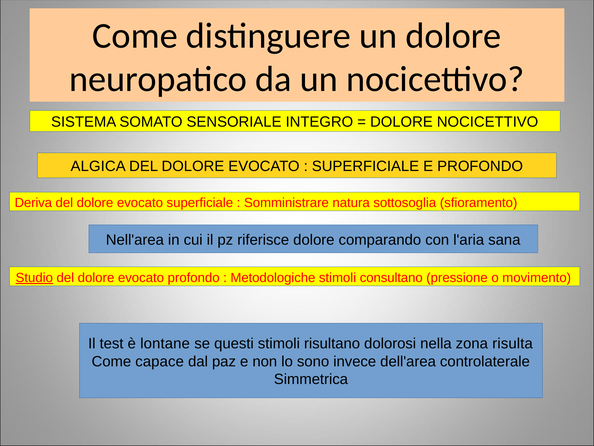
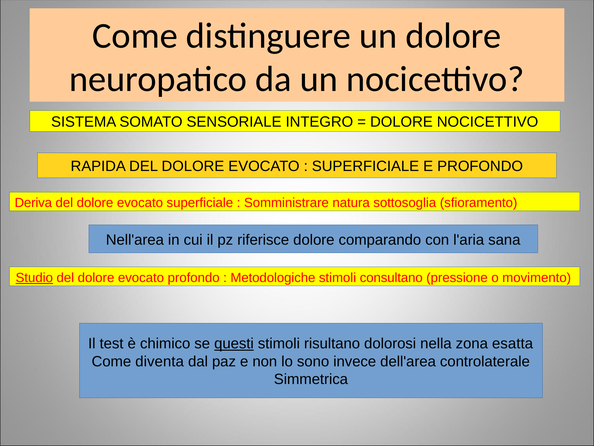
ALGICA: ALGICA -> RAPIDA
lontane: lontane -> chimico
questi underline: none -> present
risulta: risulta -> esatta
capace: capace -> diventa
